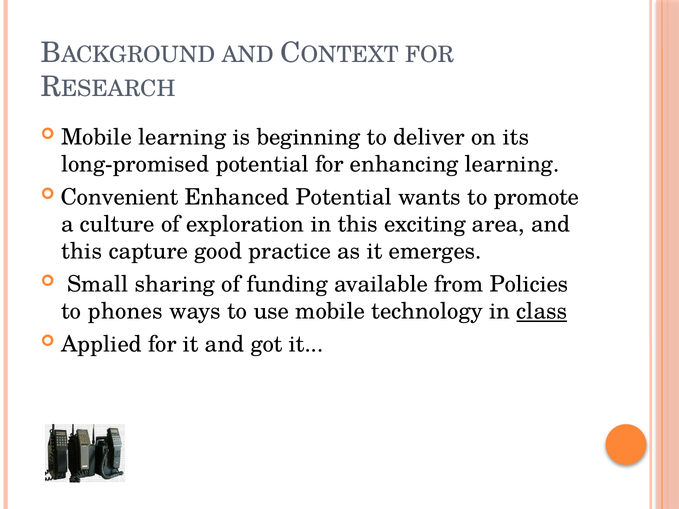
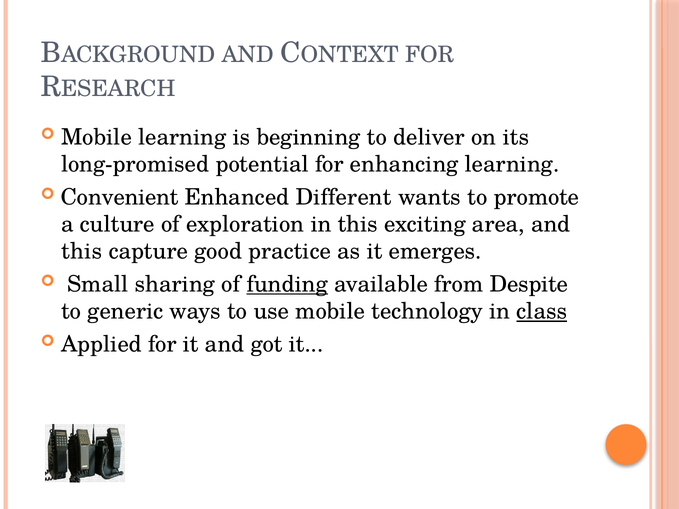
Enhanced Potential: Potential -> Different
funding underline: none -> present
Policies: Policies -> Despite
phones: phones -> generic
